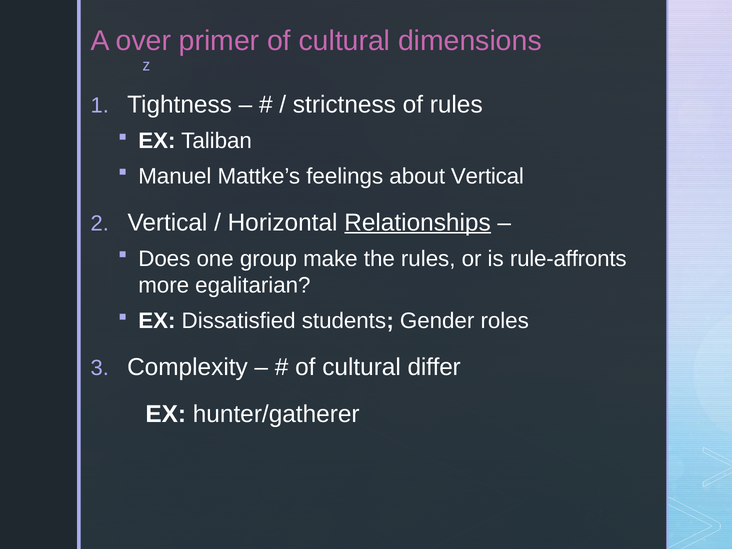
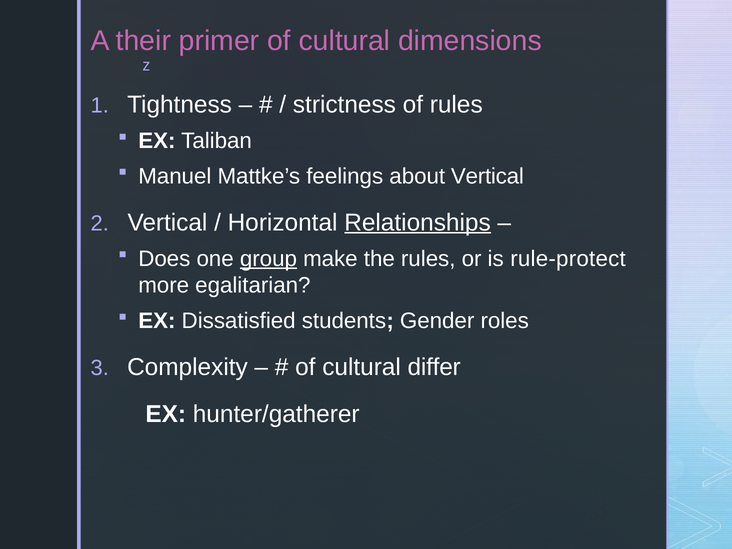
over: over -> their
group underline: none -> present
rule-affronts: rule-affronts -> rule-protect
